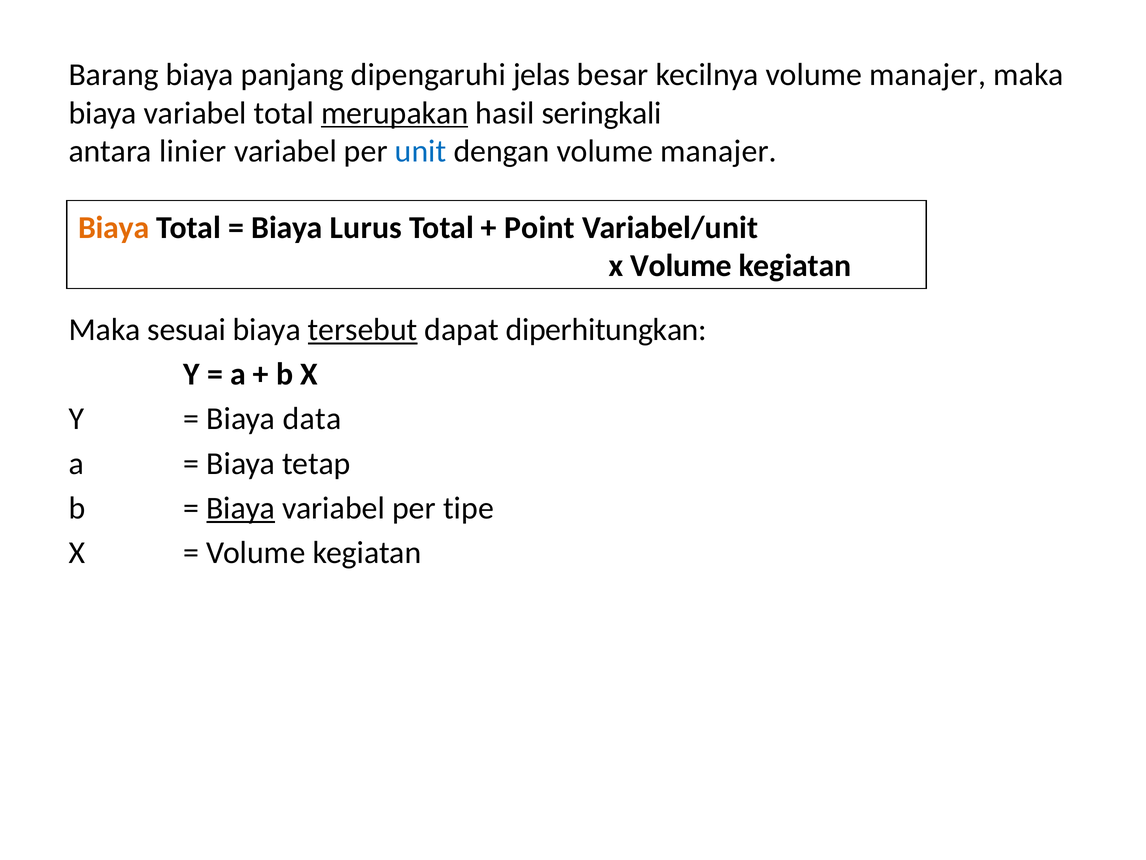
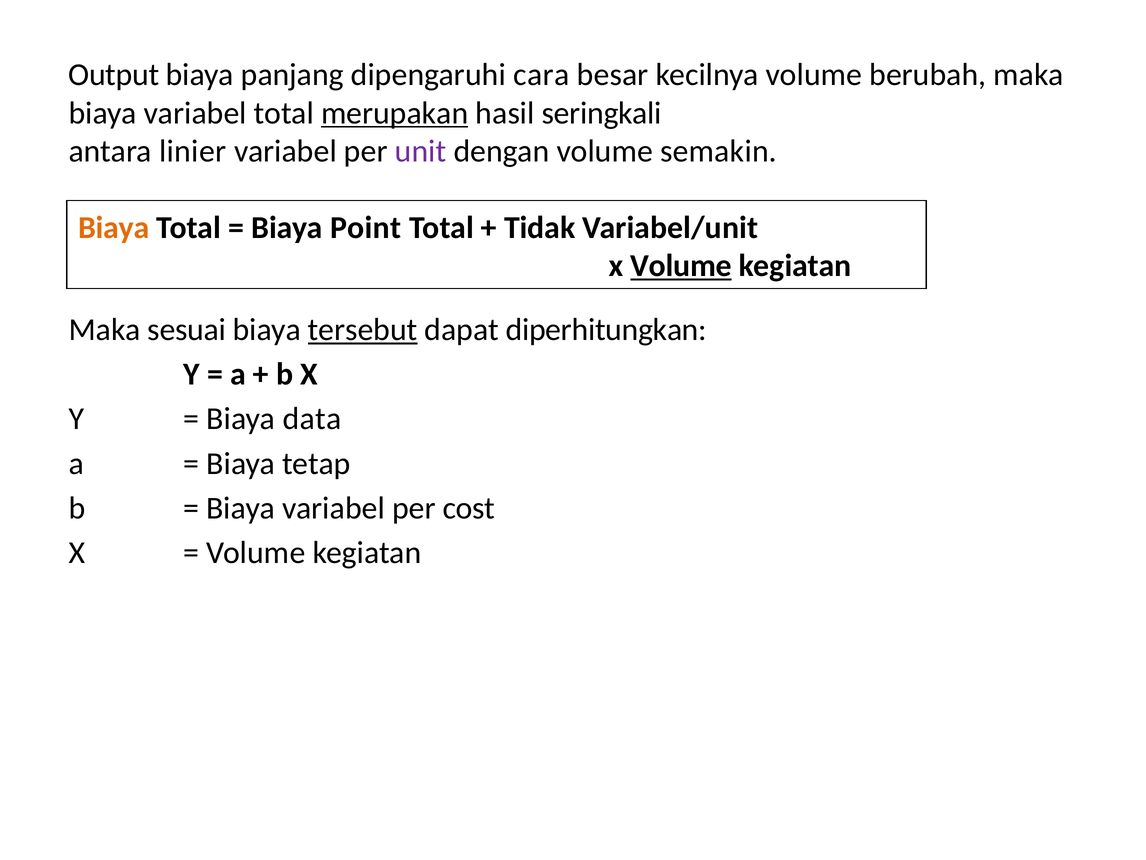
Barang: Barang -> Output
jelas: jelas -> cara
kecilnya volume manajer: manajer -> berubah
unit colour: blue -> purple
dengan volume manajer: manajer -> semakin
Lurus: Lurus -> Point
Point: Point -> Tidak
Volume at (681, 266) underline: none -> present
Biaya at (241, 508) underline: present -> none
tipe: tipe -> cost
